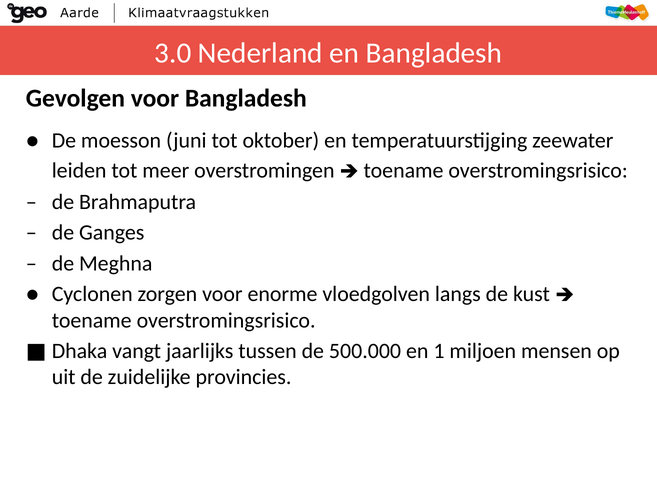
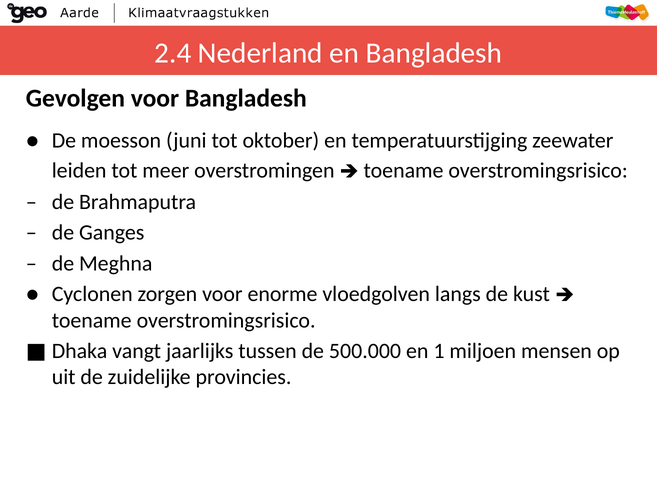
3.0: 3.0 -> 2.4
